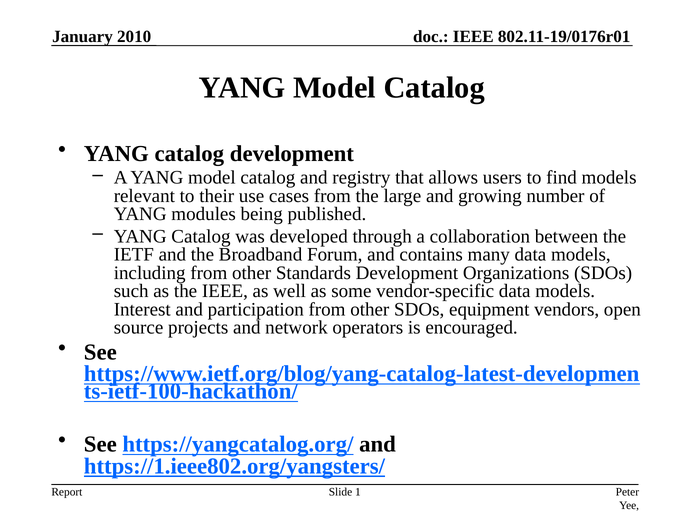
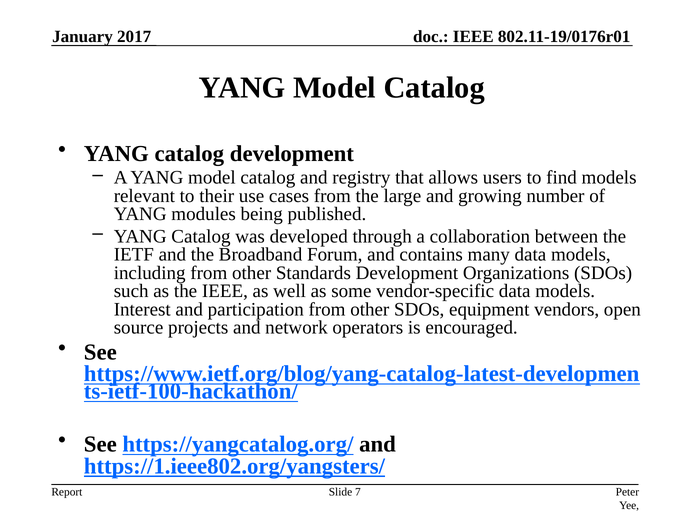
2010: 2010 -> 2017
1: 1 -> 7
